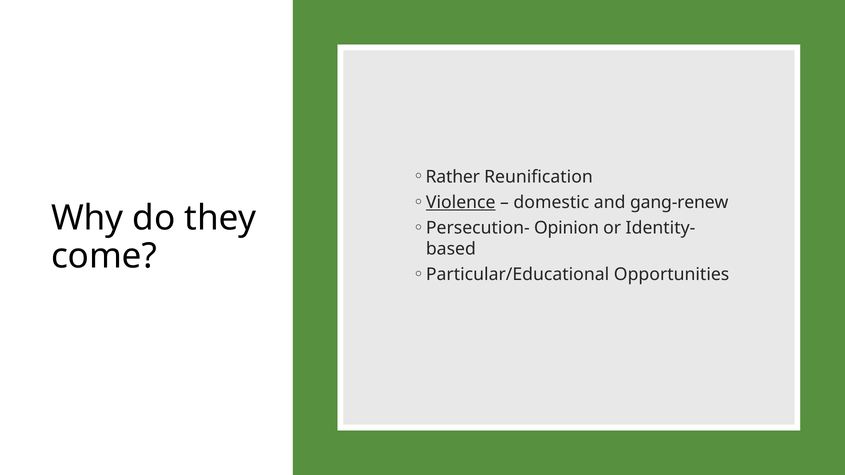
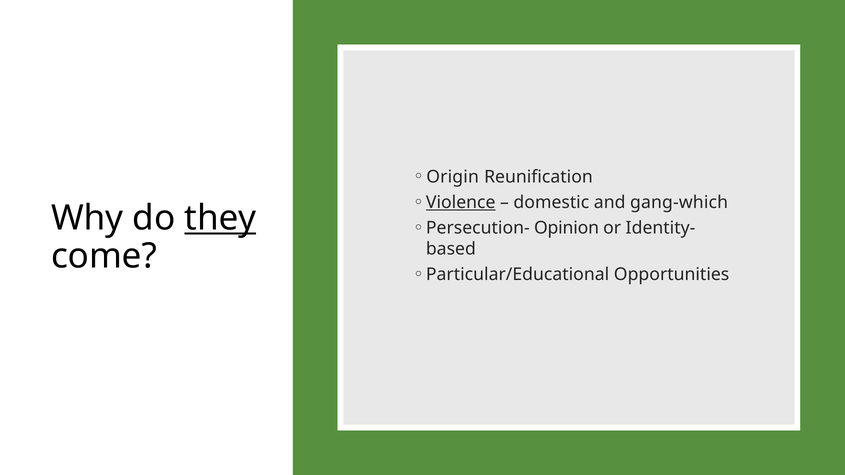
Rather: Rather -> Origin
gang-renew: gang-renew -> gang-which
they underline: none -> present
